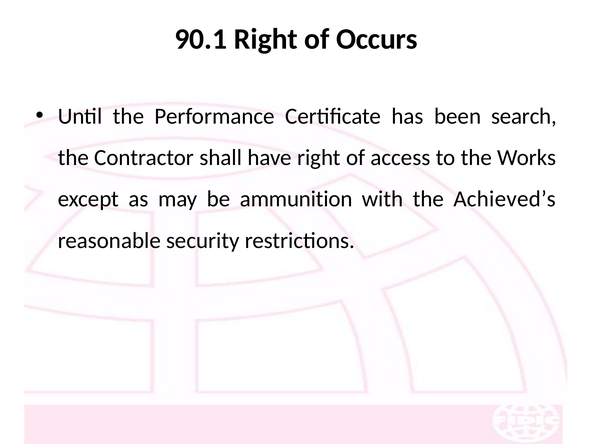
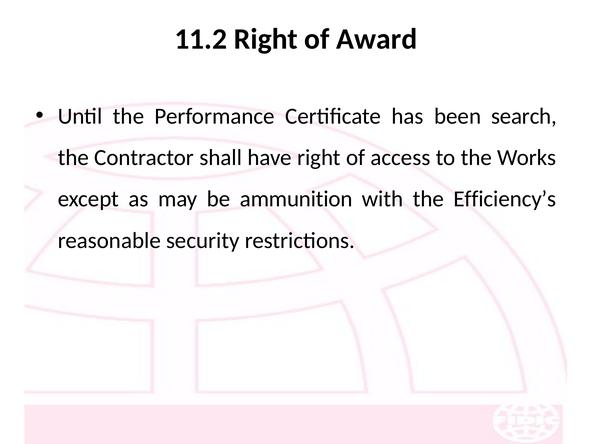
90.1: 90.1 -> 11.2
Occurs: Occurs -> Award
Achieved’s: Achieved’s -> Efficiency’s
